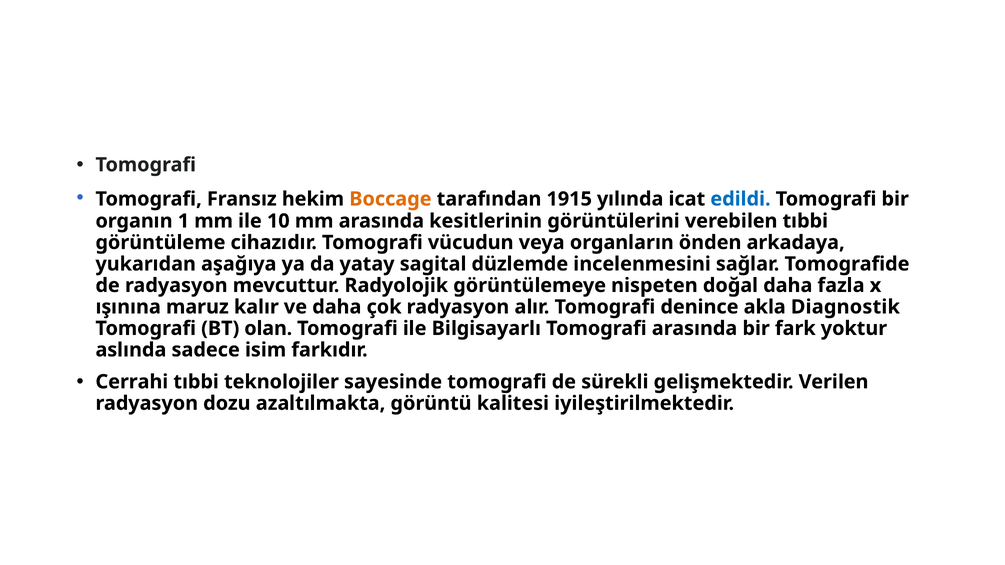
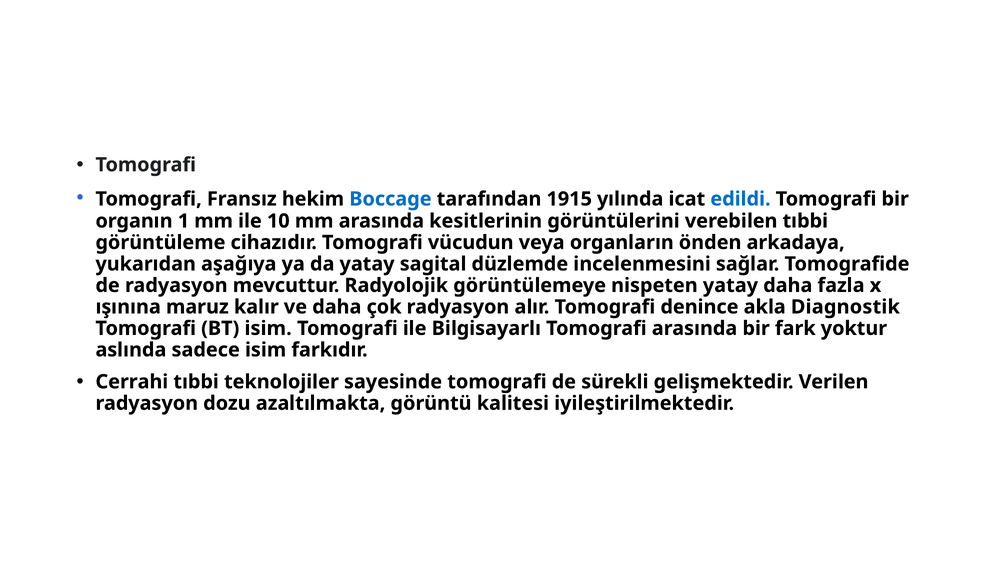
Boccage colour: orange -> blue
nispeten doğal: doğal -> yatay
BT olan: olan -> isim
